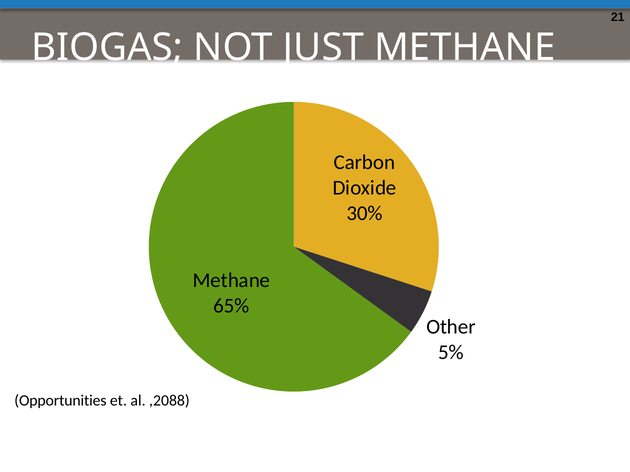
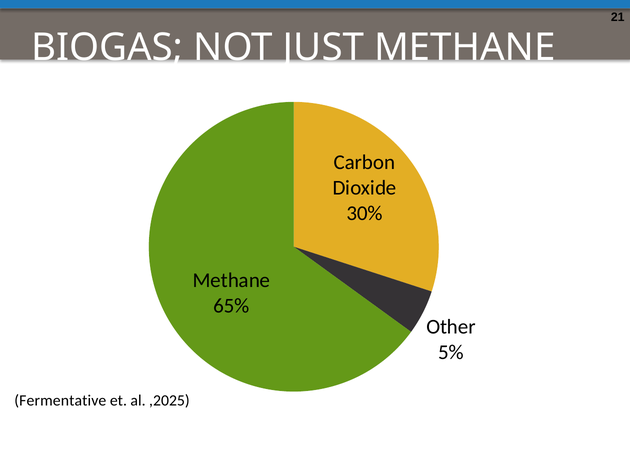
Opportunities: Opportunities -> Fermentative
,2088: ,2088 -> ,2025
